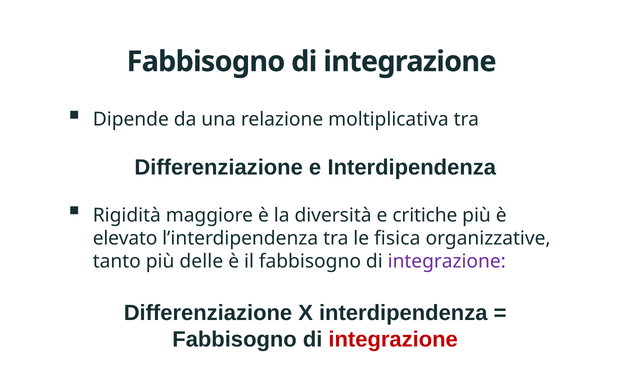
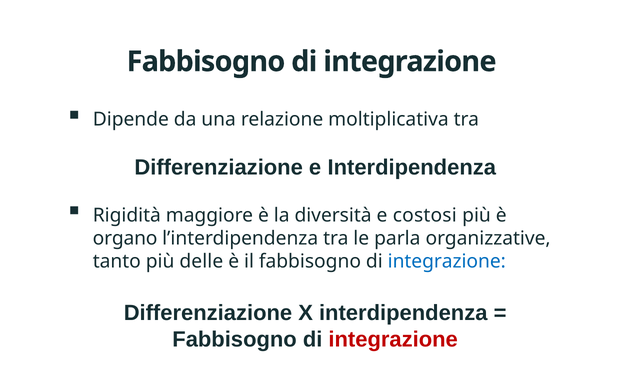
critiche: critiche -> costosi
elevato: elevato -> organo
fisica: fisica -> parla
integrazione at (447, 261) colour: purple -> blue
